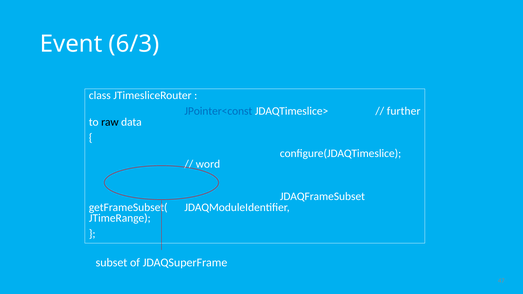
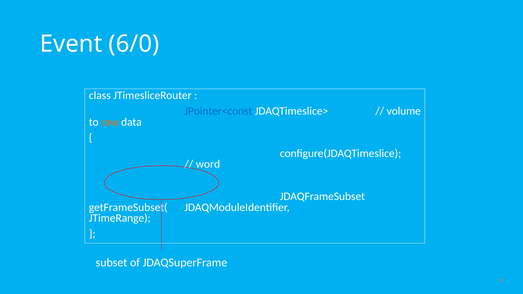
6/3: 6/3 -> 6/0
further: further -> volume
raw colour: black -> orange
